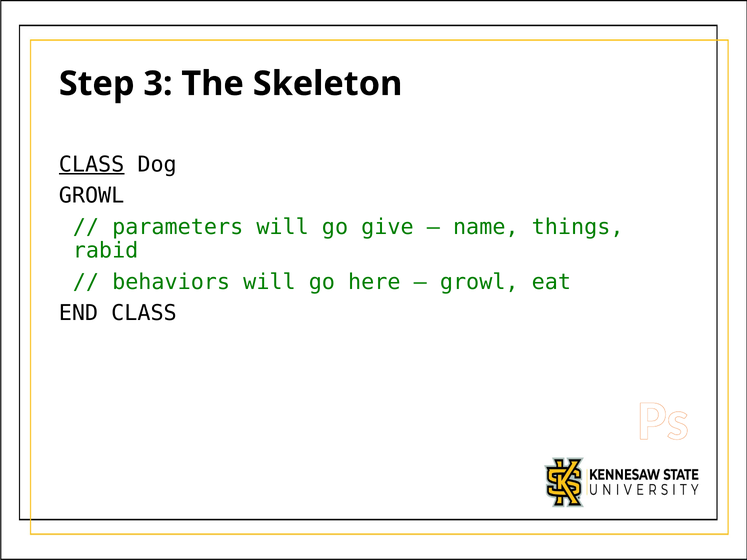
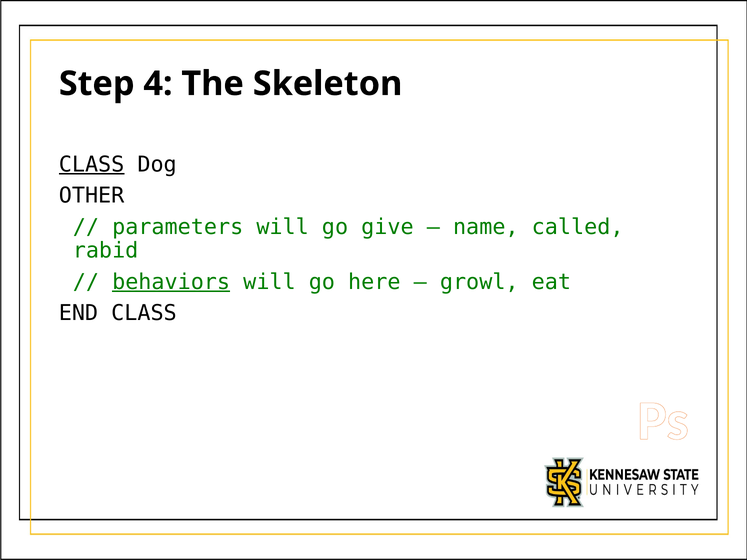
3: 3 -> 4
GROWL at (92, 196): GROWL -> OTHER
things: things -> called
behaviors underline: none -> present
